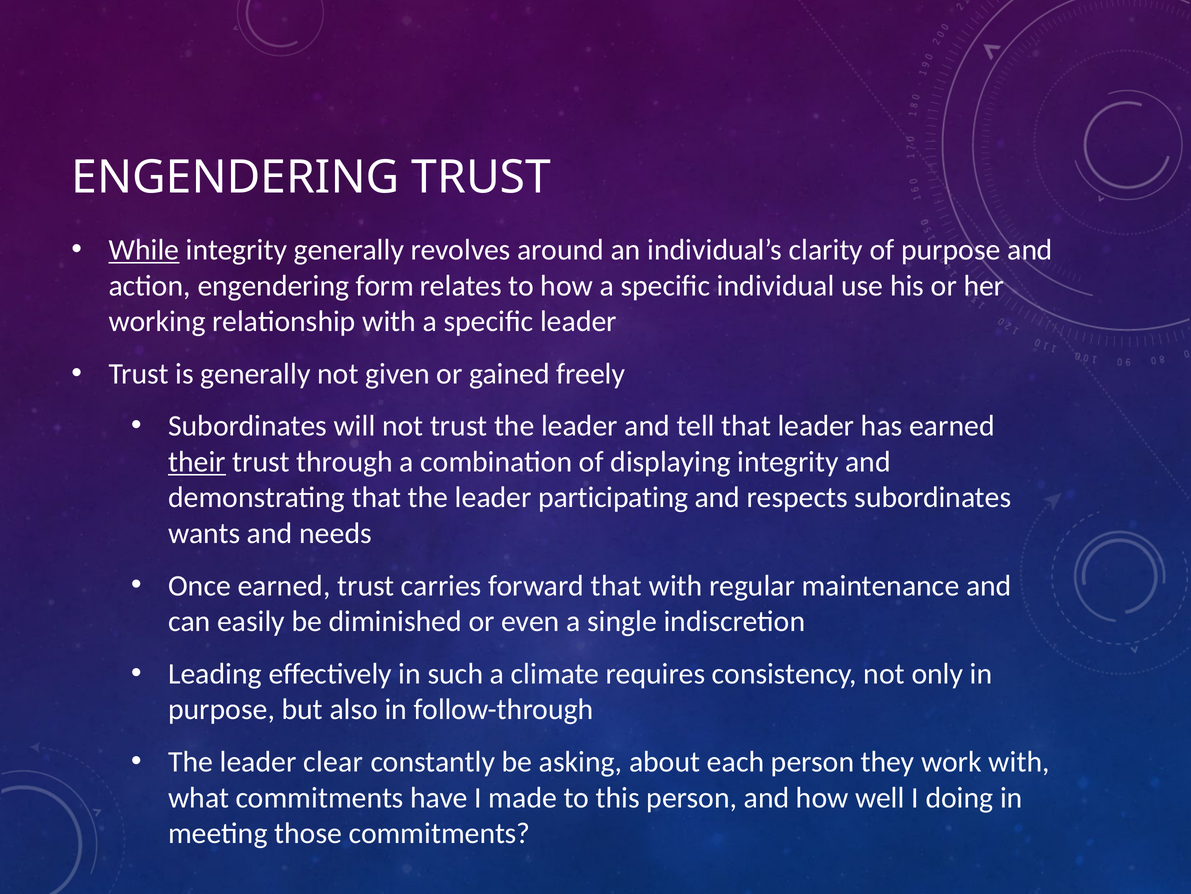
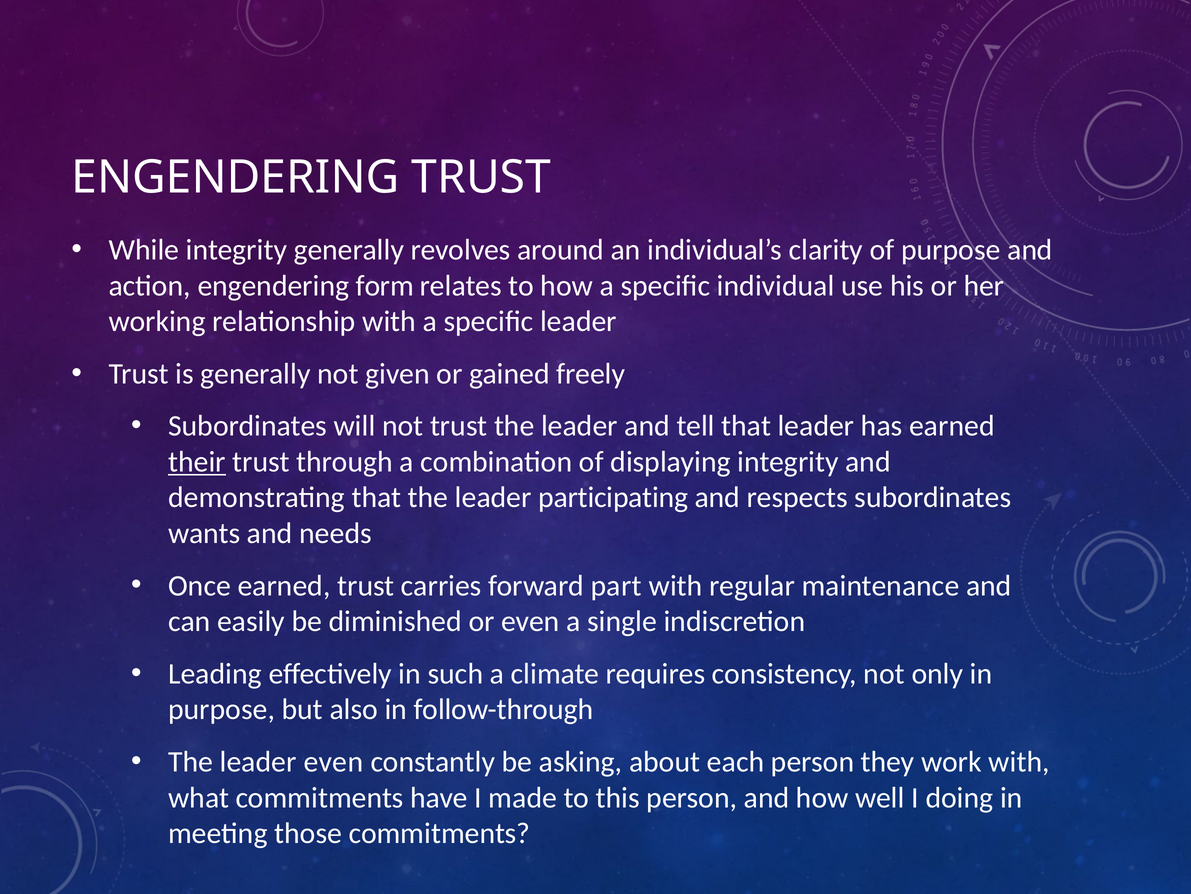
While underline: present -> none
forward that: that -> part
leader clear: clear -> even
